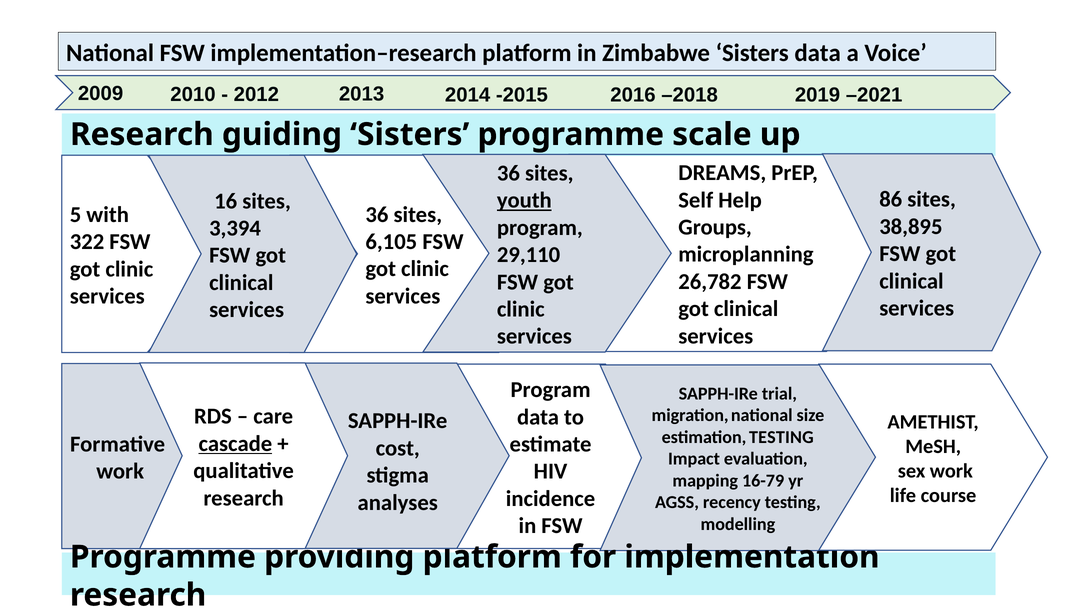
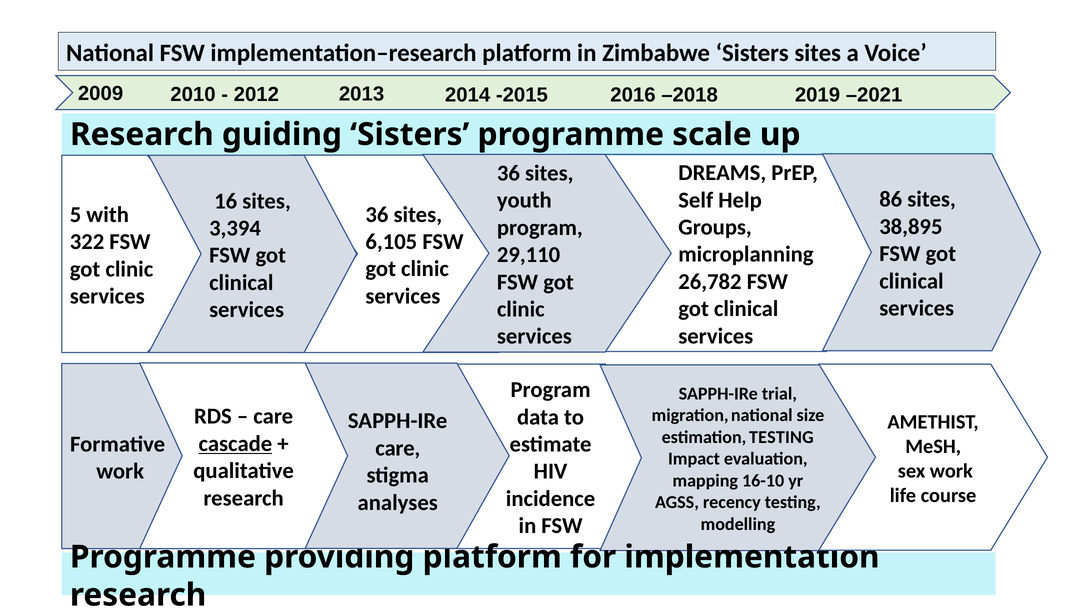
Sisters data: data -> sites
youth underline: present -> none
cost at (398, 448): cost -> care
16-79: 16-79 -> 16-10
